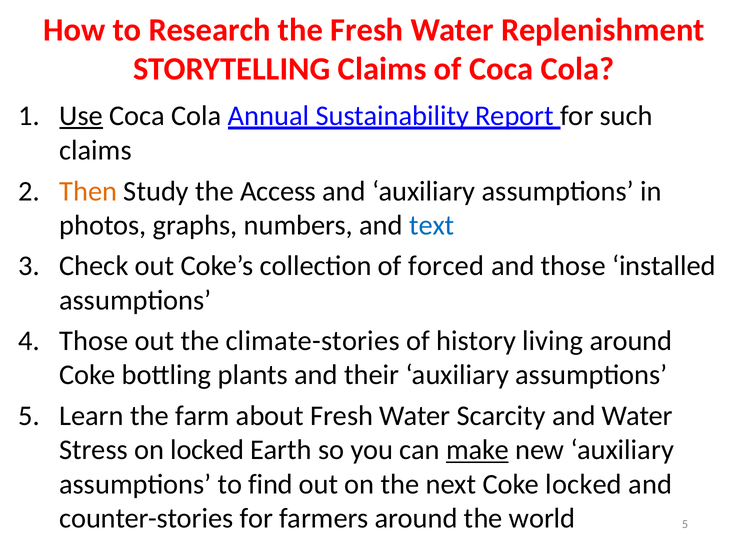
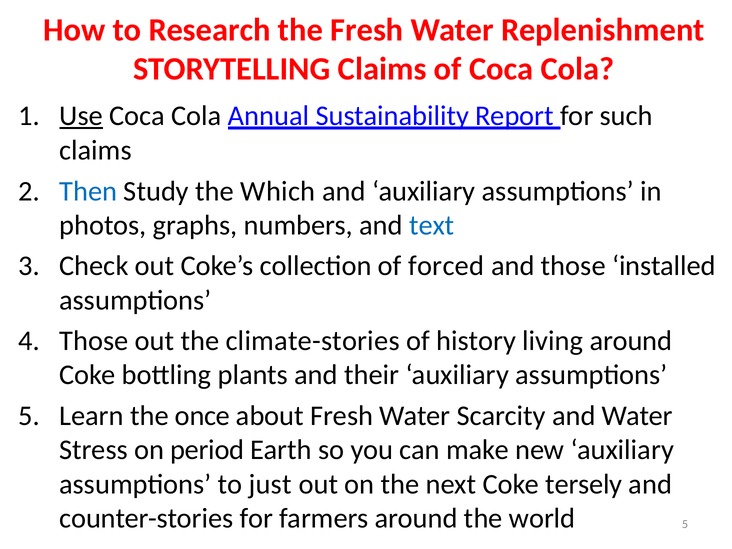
Then colour: orange -> blue
Access: Access -> Which
farm: farm -> once
on locked: locked -> period
make underline: present -> none
find: find -> just
Coke locked: locked -> tersely
